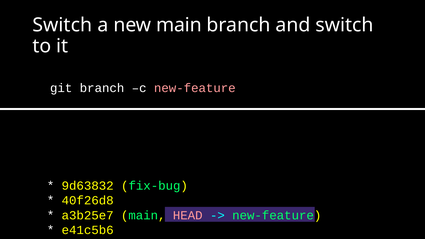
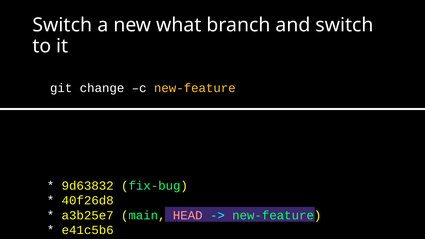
new main: main -> what
git branch: branch -> change
new-feature at (195, 88) colour: pink -> yellow
